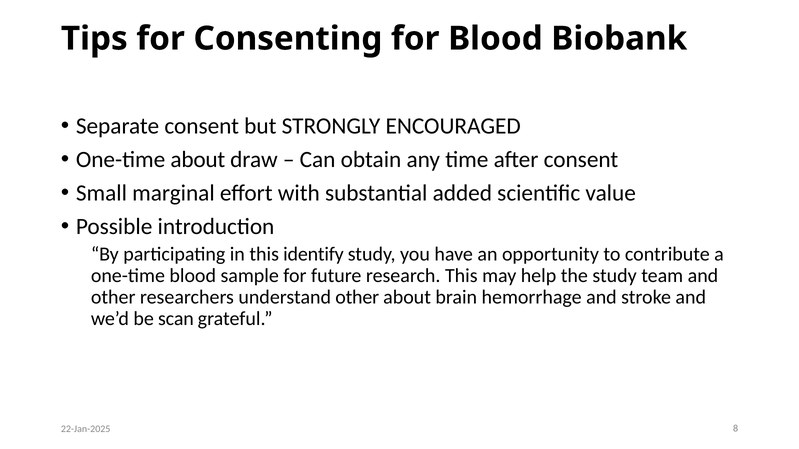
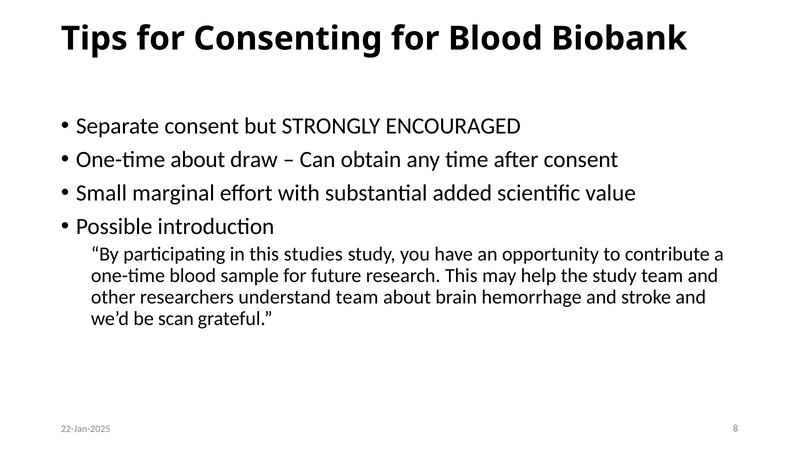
identify: identify -> studies
understand other: other -> team
